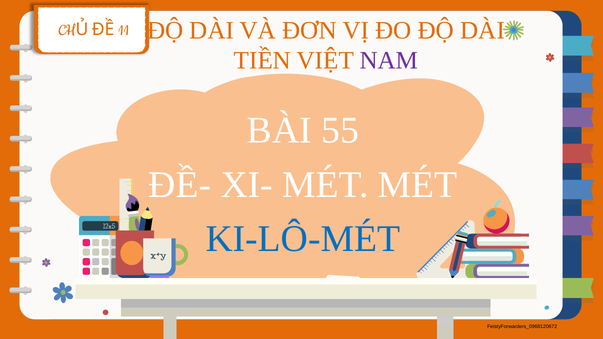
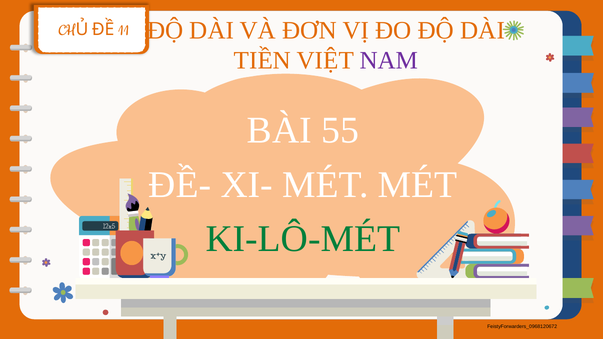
KI-LÔ-MÉT colour: blue -> green
